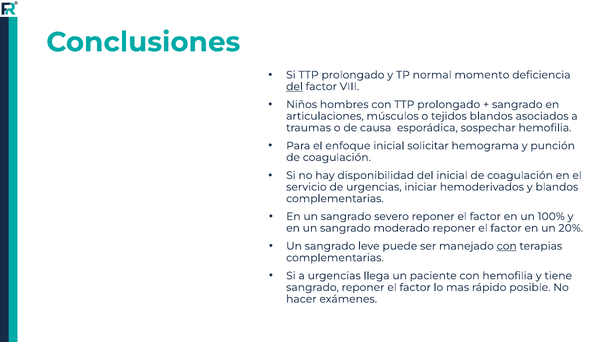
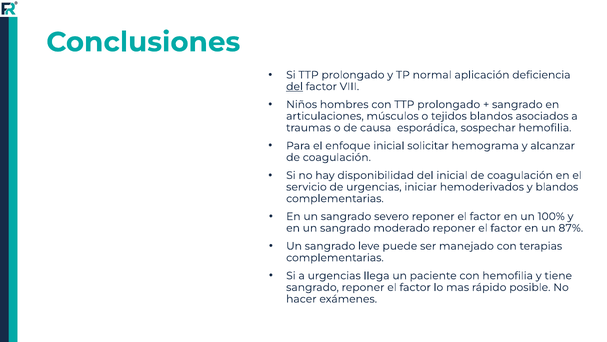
momento: momento -> aplicación
punción: punción -> alcanzar
20%: 20% -> 87%
con at (507, 246) underline: present -> none
